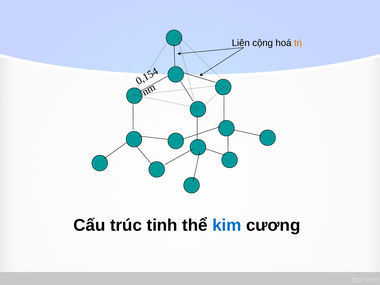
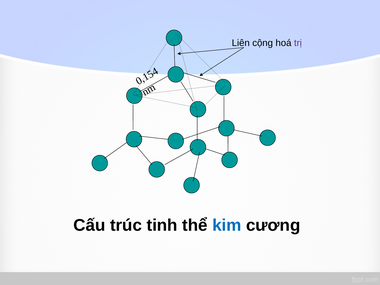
trị colour: orange -> purple
